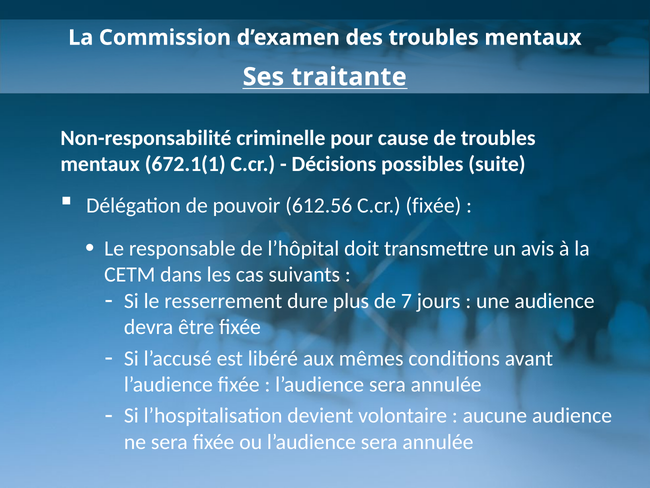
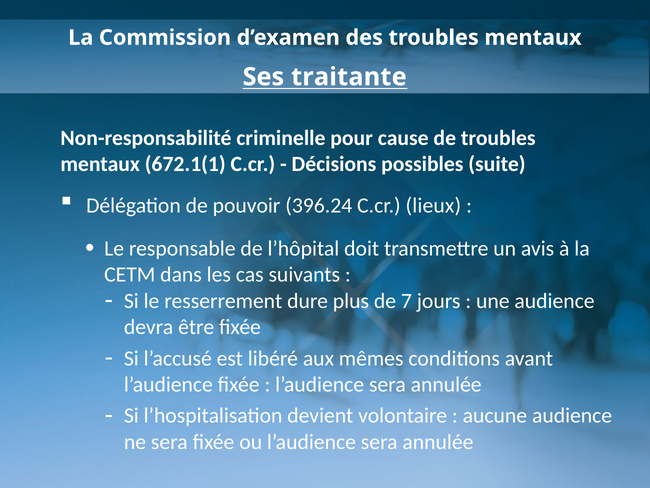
612.56: 612.56 -> 396.24
C.cr fixée: fixée -> lieux
